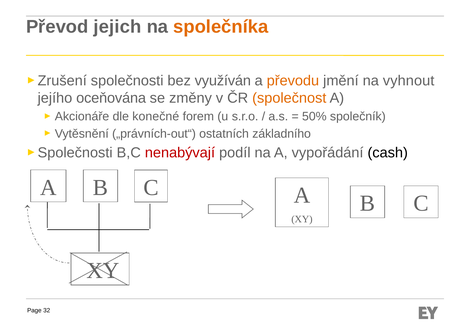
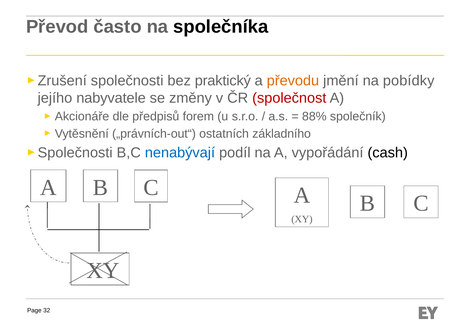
jejich: jejich -> často
společníka colour: orange -> black
využíván: využíván -> praktický
vyhnout: vyhnout -> pobídky
oceňována: oceňována -> nabyvatele
společnost colour: orange -> red
konečné: konečné -> předpisů
50%: 50% -> 88%
nenabývají colour: red -> blue
